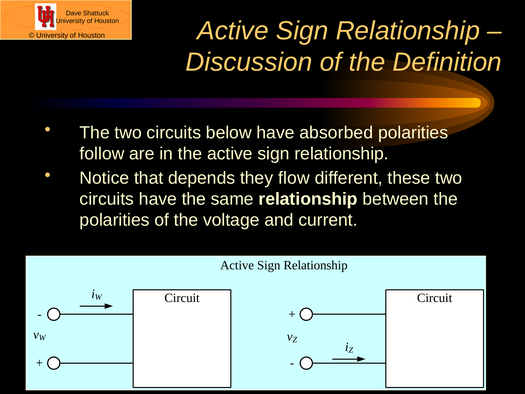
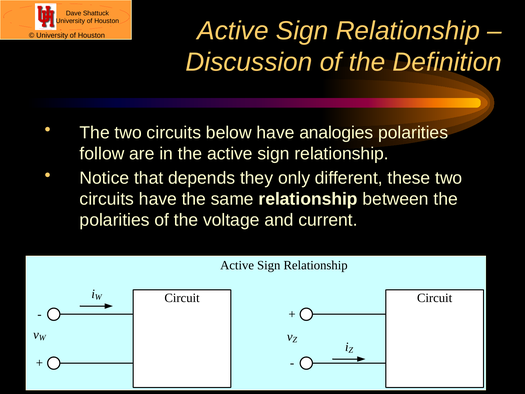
absorbed: absorbed -> analogies
flow: flow -> only
